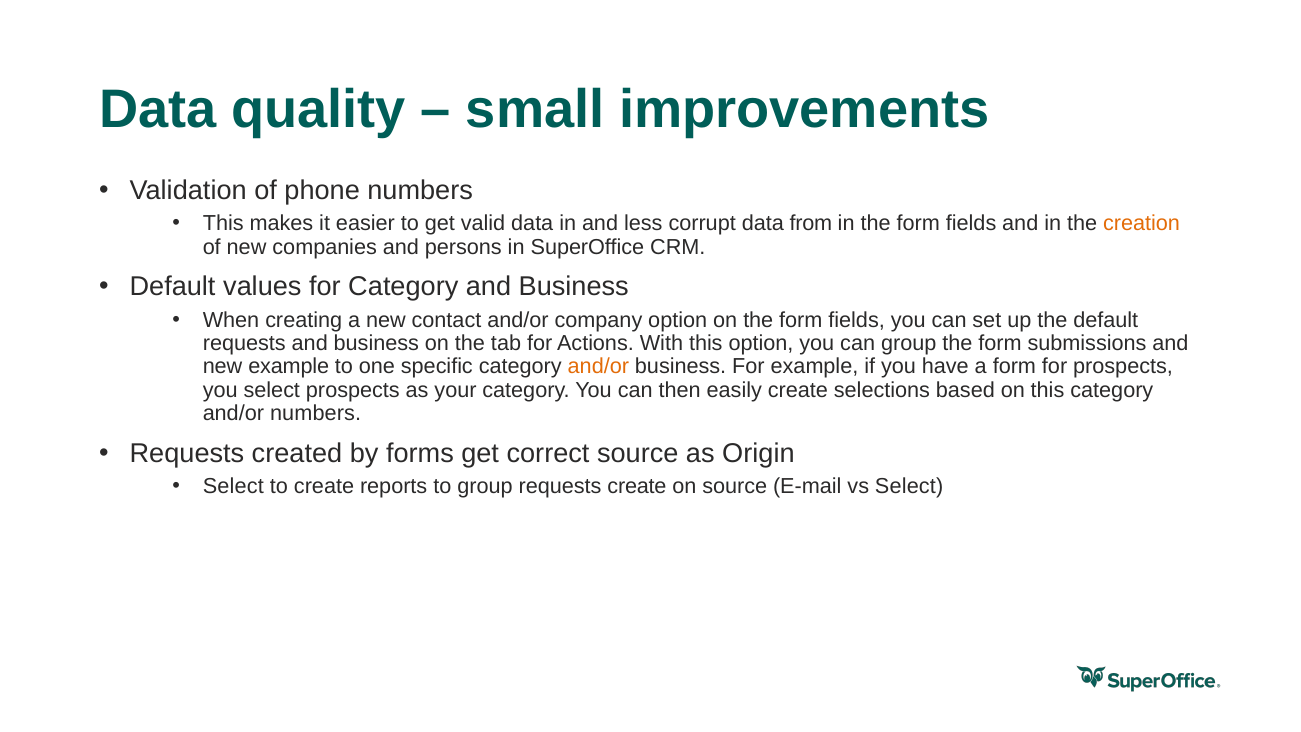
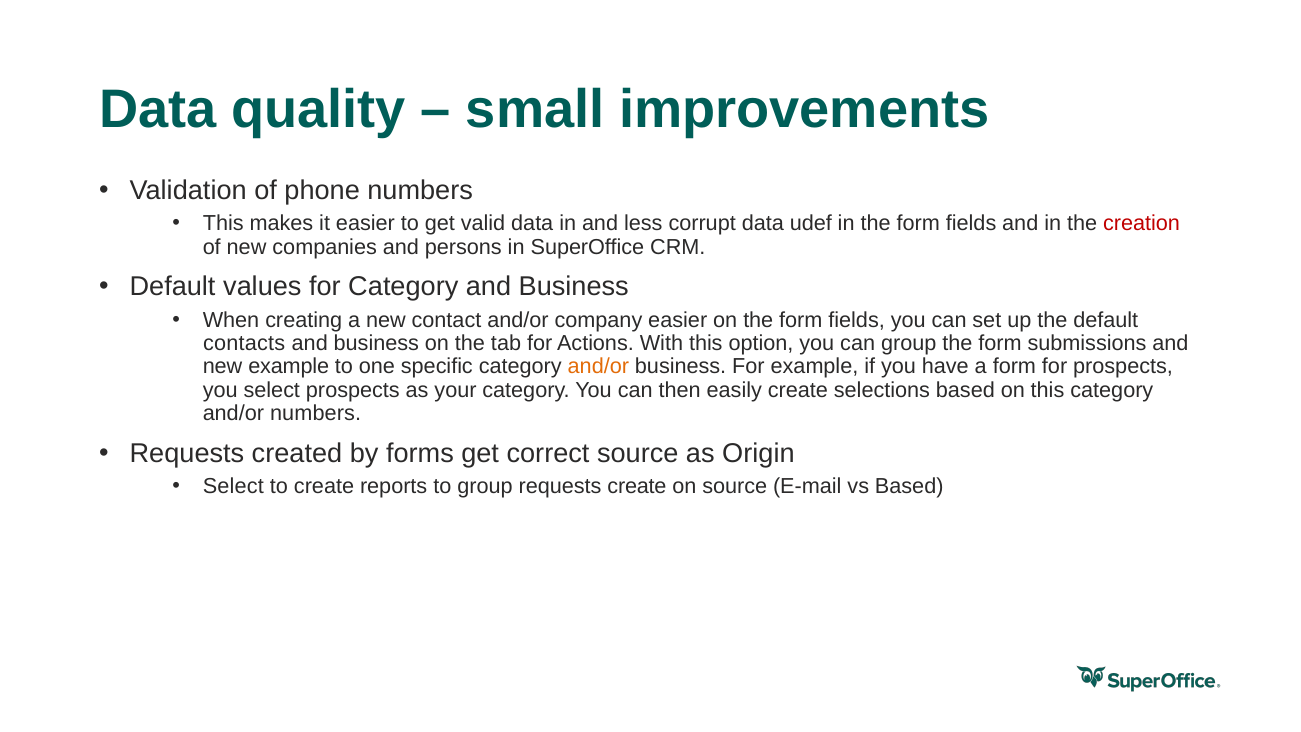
from: from -> udef
creation colour: orange -> red
company option: option -> easier
requests at (244, 343): requests -> contacts
vs Select: Select -> Based
